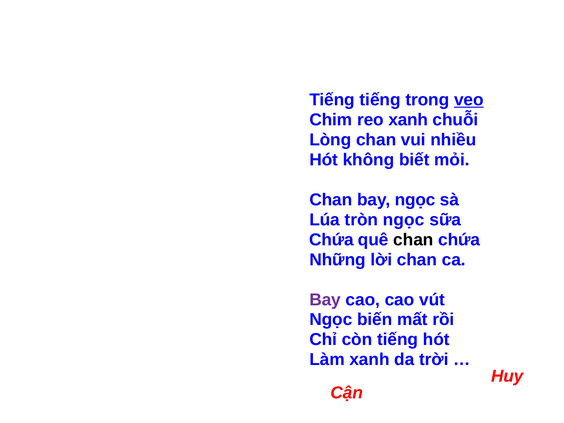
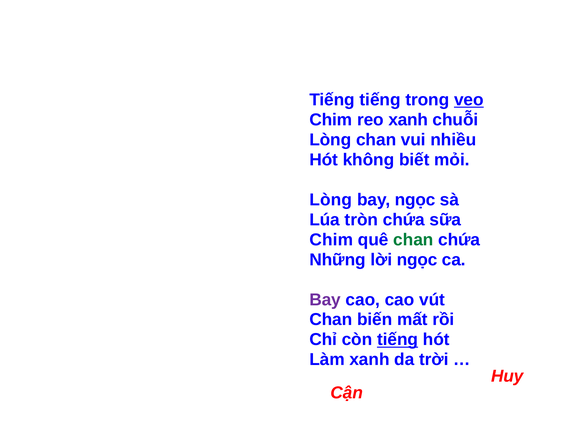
Chan at (331, 200): Chan -> Lòng
tròn ngọc: ngọc -> chứa
Chứa at (331, 240): Chứa -> Chim
chan at (413, 240) colour: black -> green
lời chan: chan -> ngọc
Ngọc at (331, 320): Ngọc -> Chan
tiếng at (398, 340) underline: none -> present
